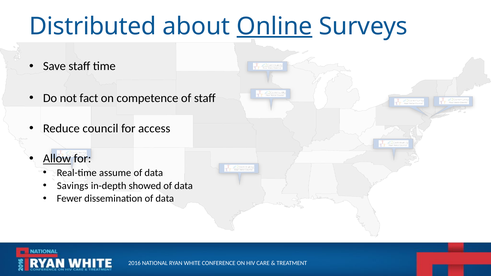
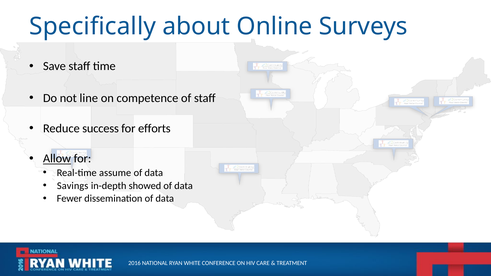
Distributed: Distributed -> Specifically
Online underline: present -> none
fact: fact -> line
council: council -> success
access: access -> efforts
